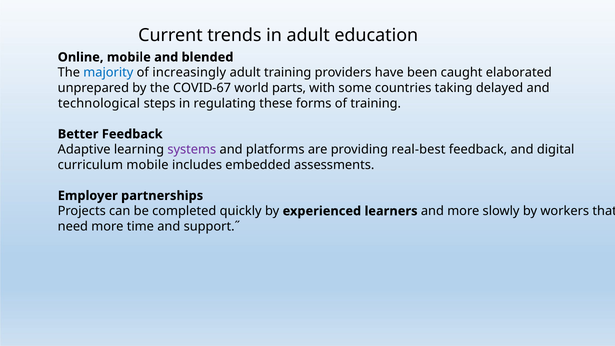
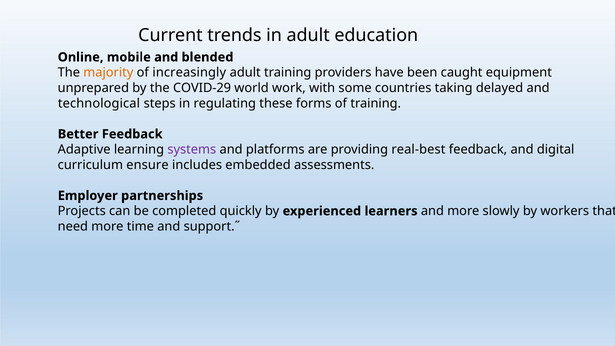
majority colour: blue -> orange
elaborated: elaborated -> equipment
COVID-67: COVID-67 -> COVID-29
parts: parts -> work
curriculum mobile: mobile -> ensure
